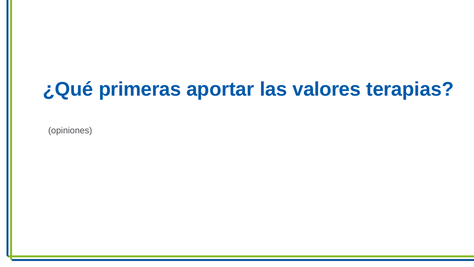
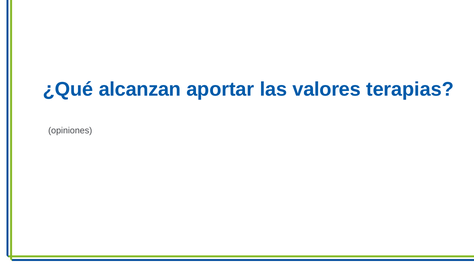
primeras: primeras -> alcanzan
